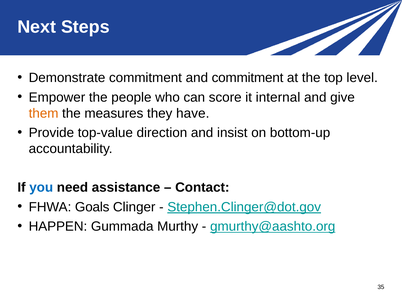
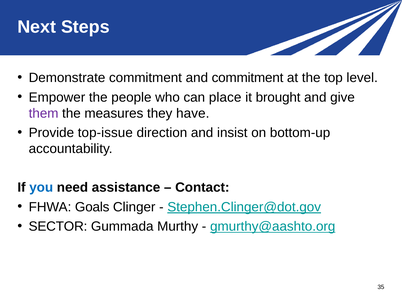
score: score -> place
internal: internal -> brought
them colour: orange -> purple
top-value: top-value -> top-issue
HAPPEN: HAPPEN -> SECTOR
